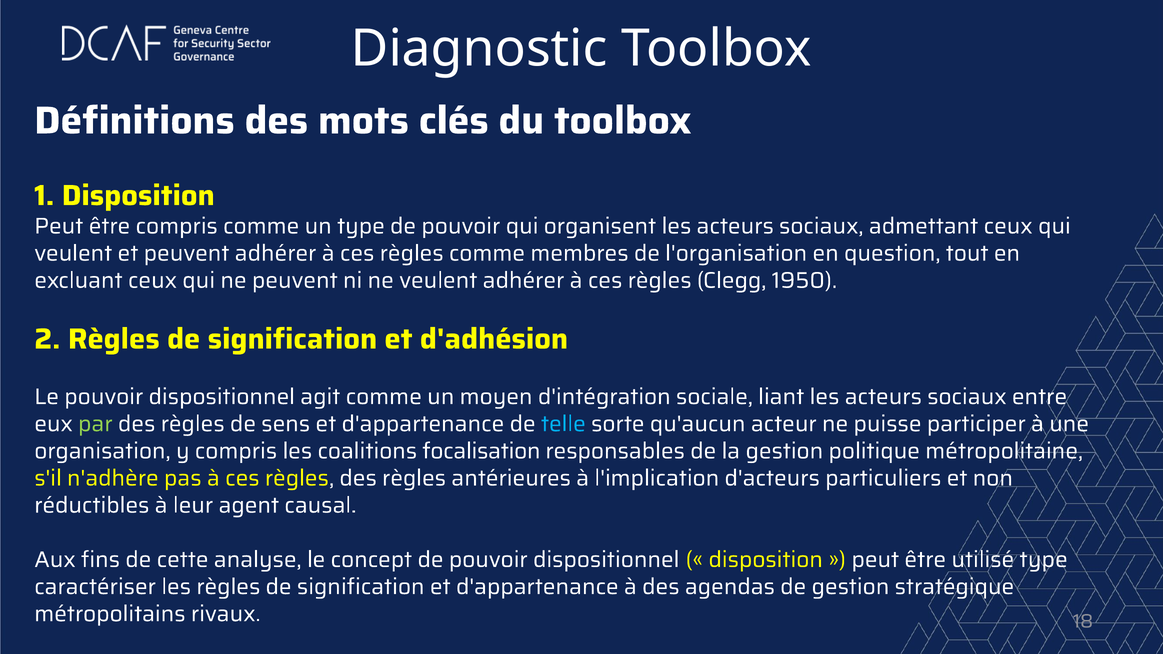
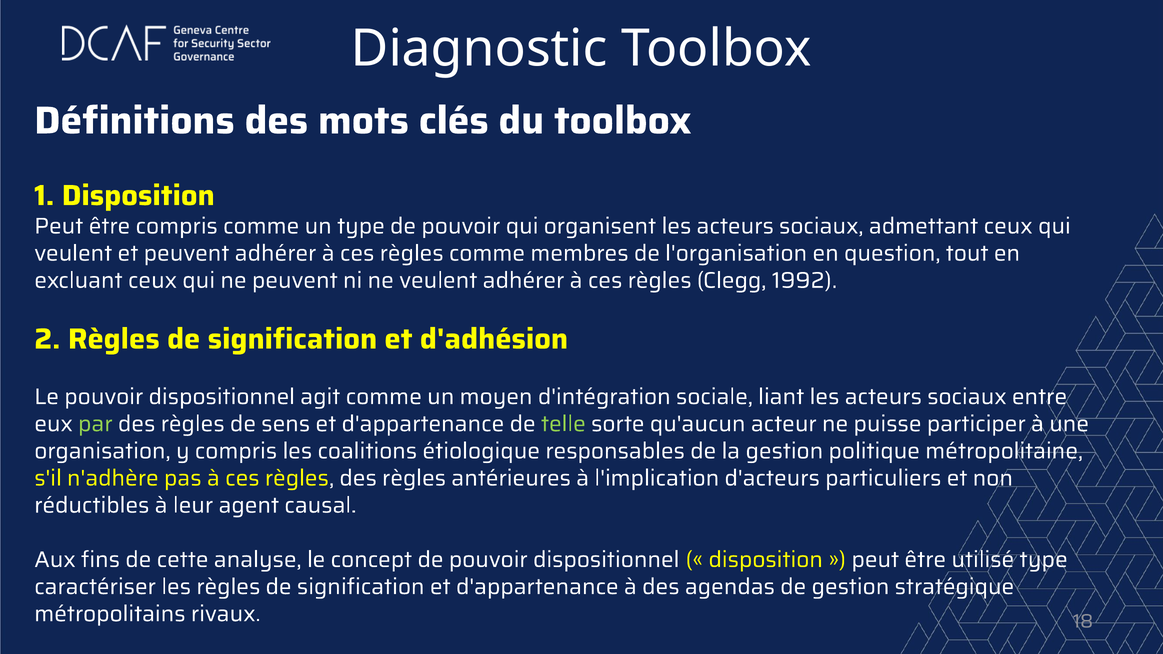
1950: 1950 -> 1992
telle colour: light blue -> light green
focalisation: focalisation -> étiologique
